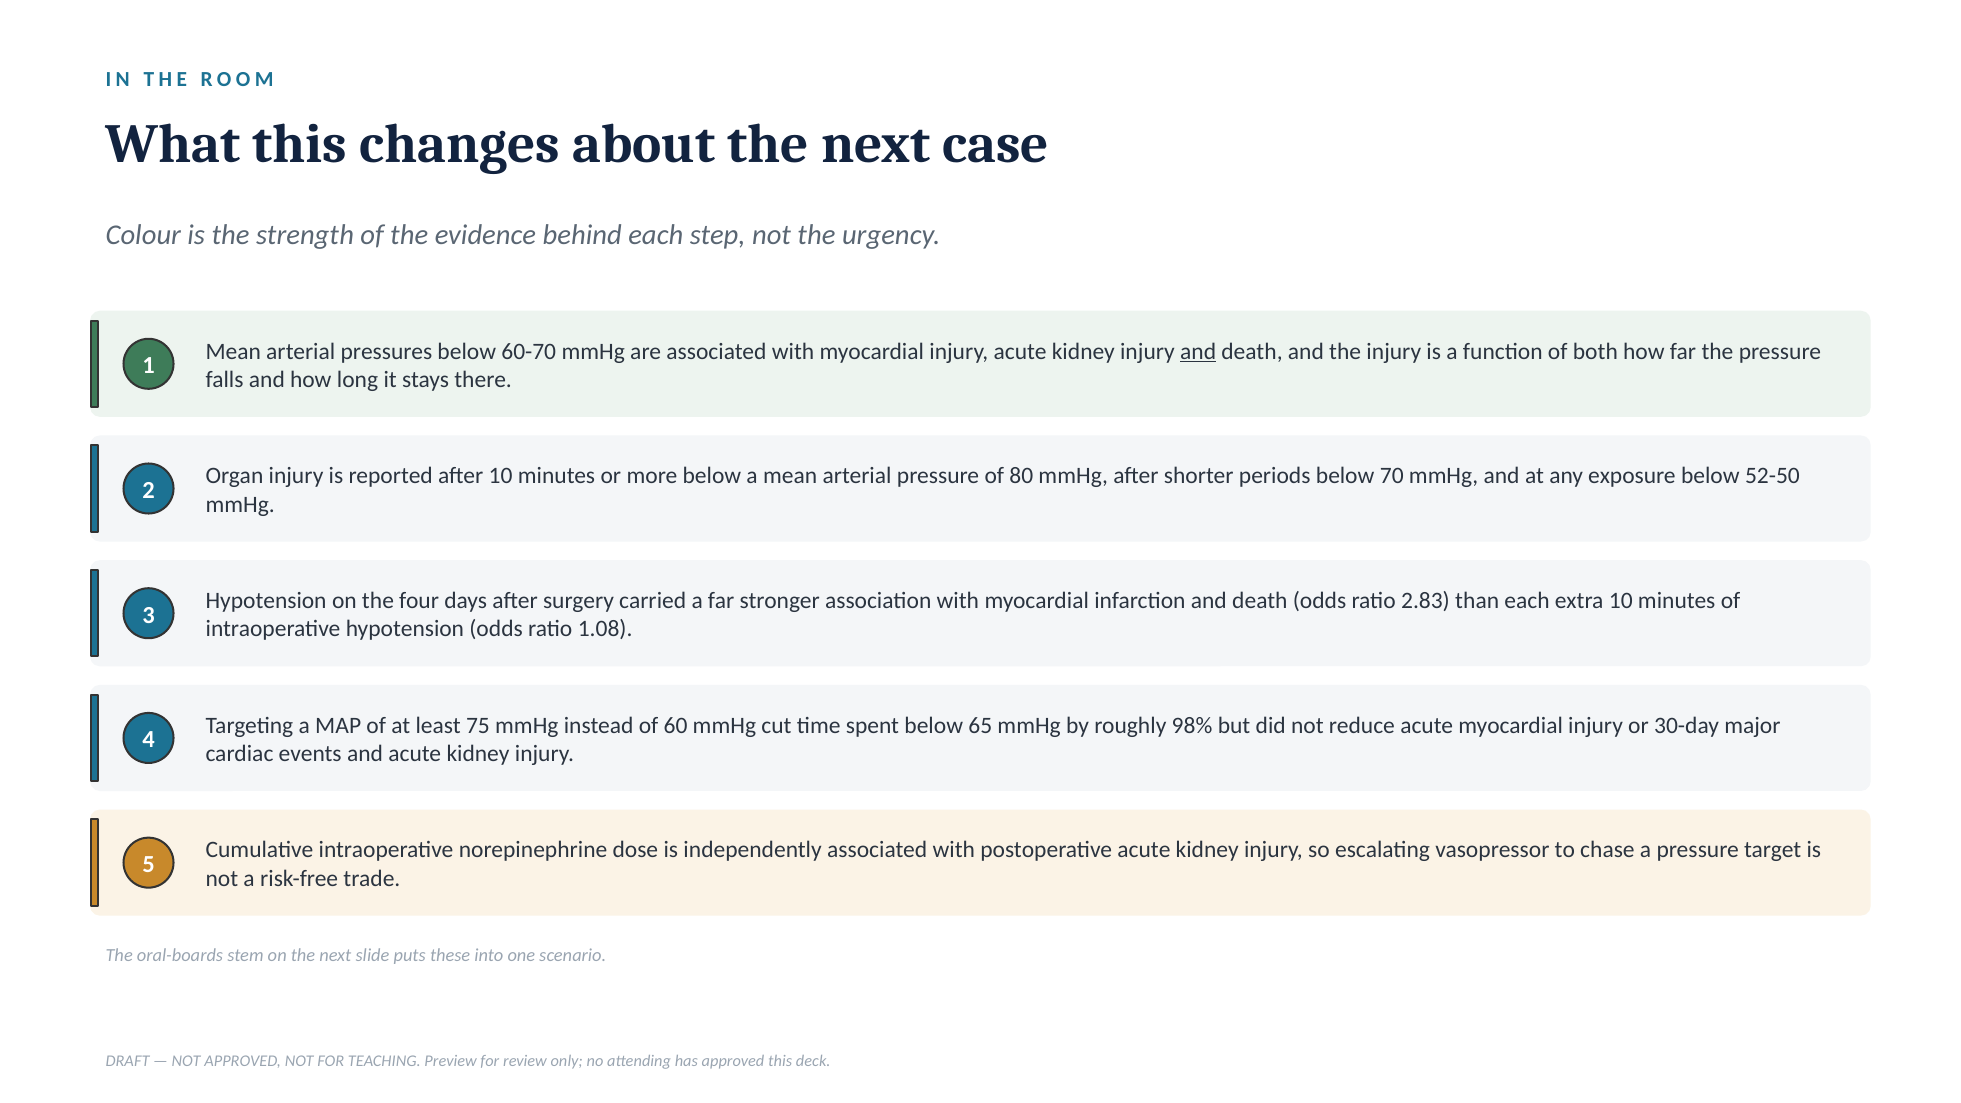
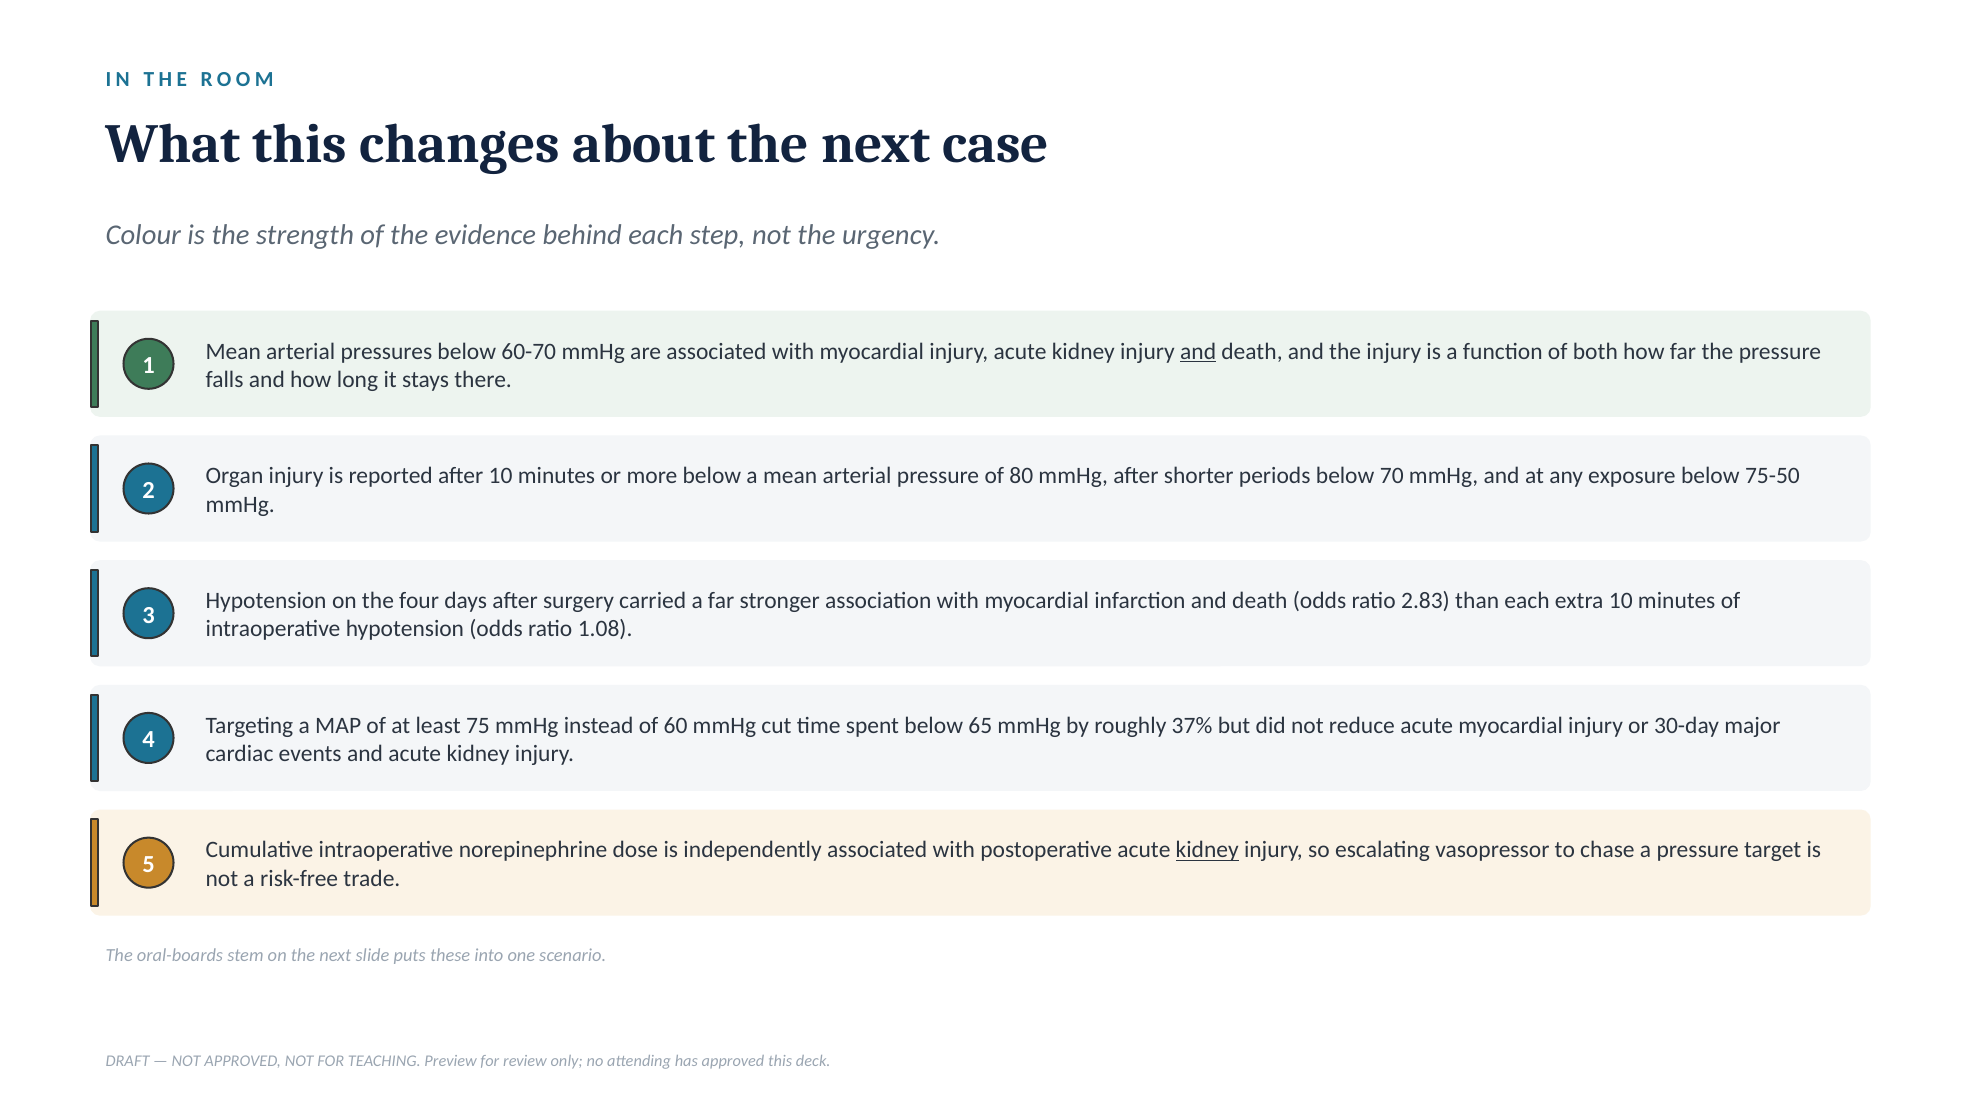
52-50: 52-50 -> 75-50
98%: 98% -> 37%
kidney at (1207, 850) underline: none -> present
